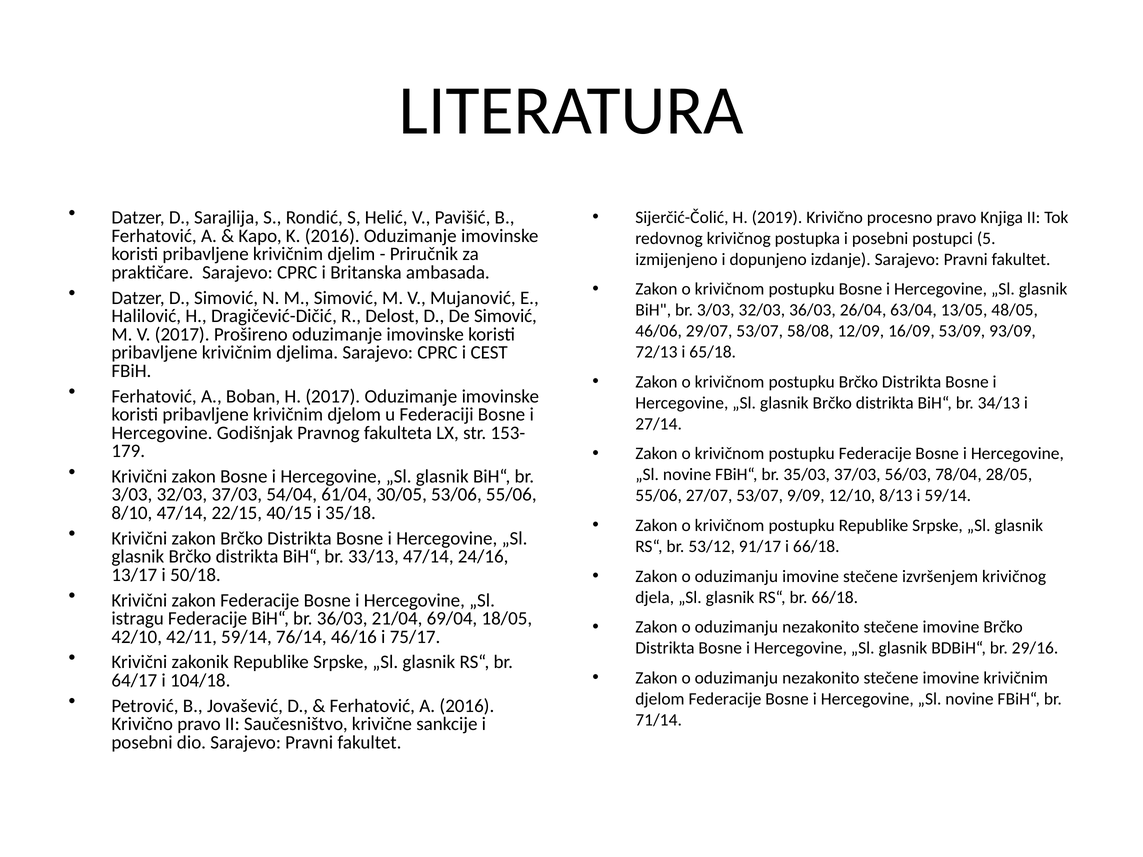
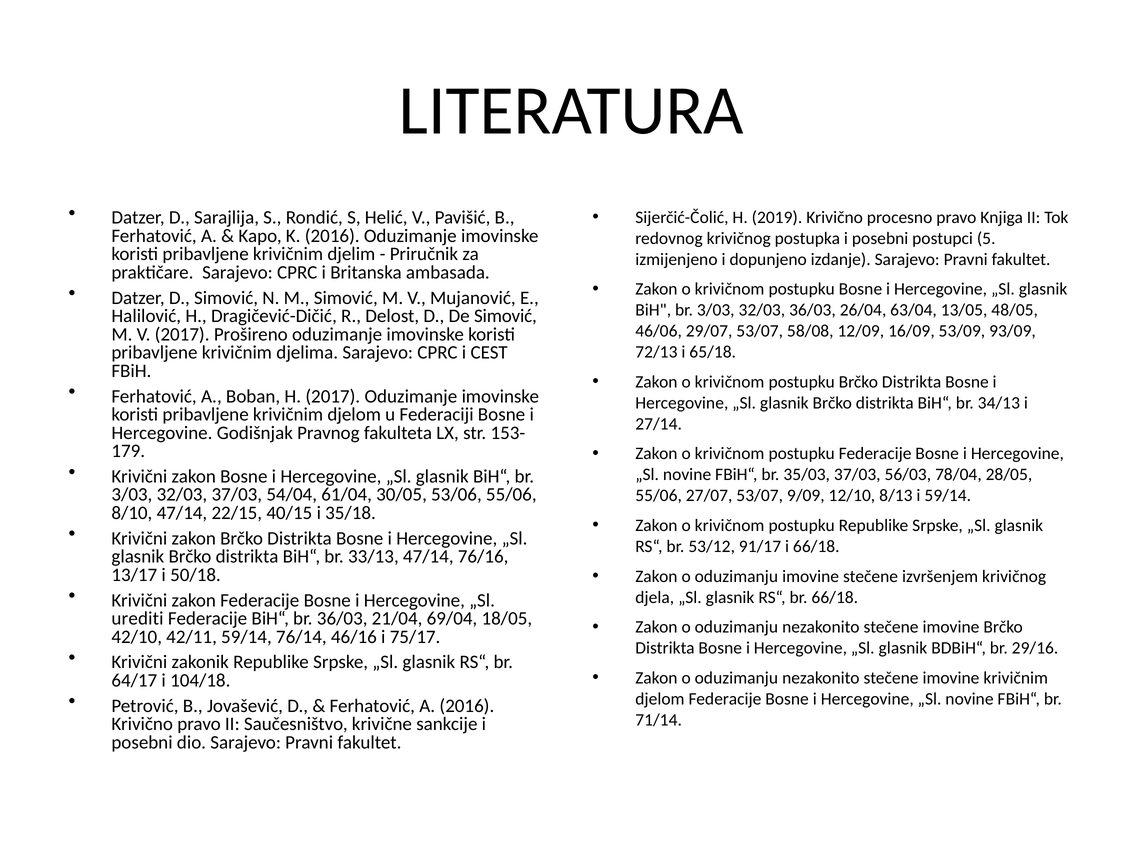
24/16: 24/16 -> 76/16
istragu: istragu -> urediti
